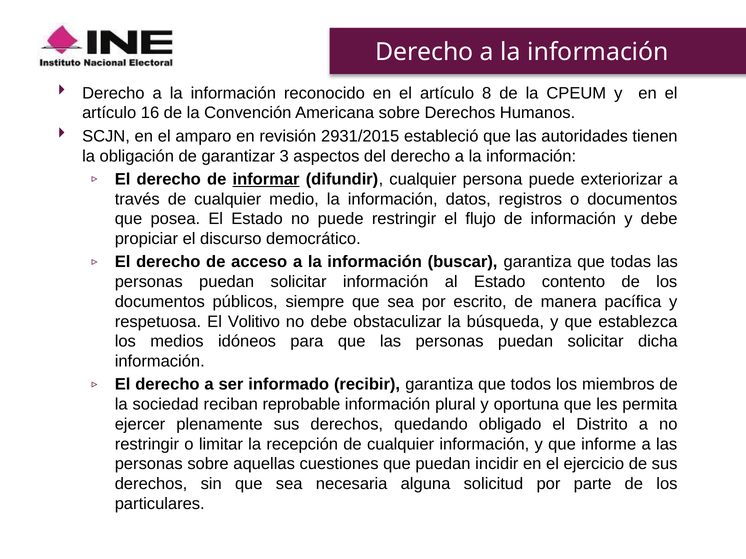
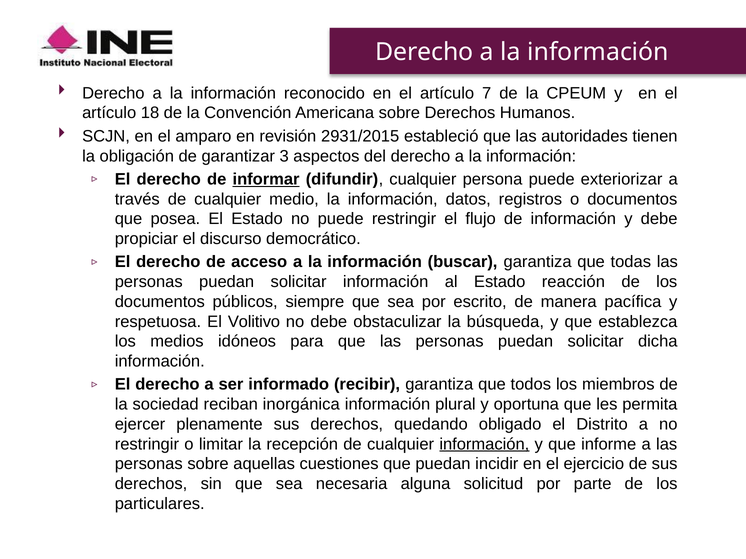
8: 8 -> 7
16: 16 -> 18
contento: contento -> reacción
reprobable: reprobable -> inorgánica
información at (484, 445) underline: none -> present
